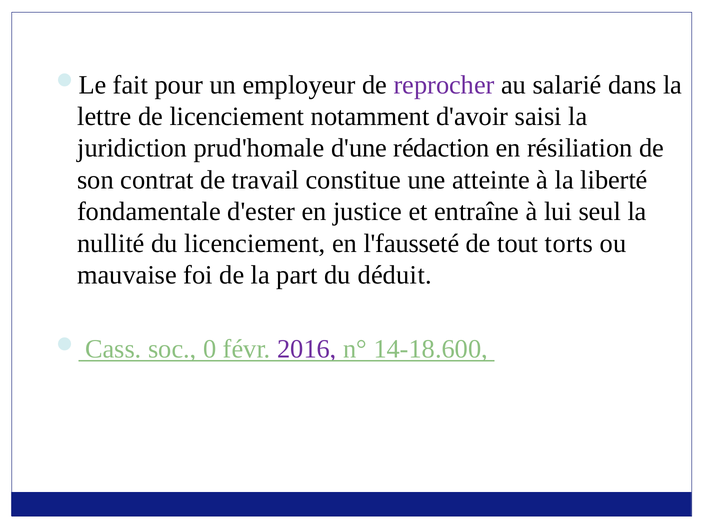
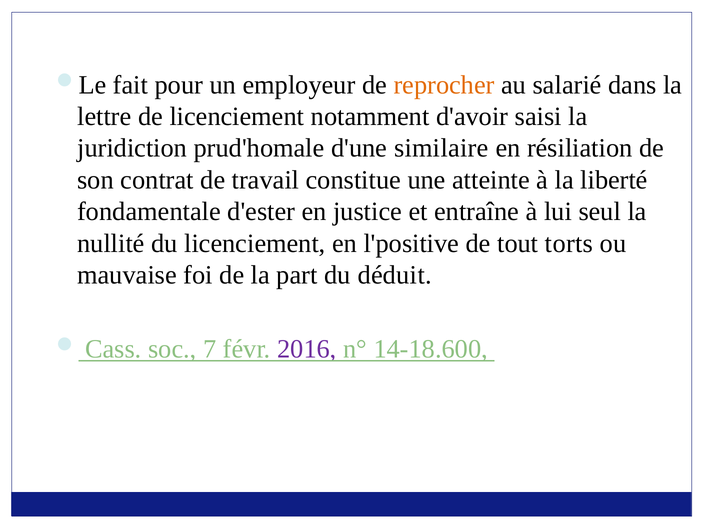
reprocher colour: purple -> orange
rédaction: rédaction -> similaire
l'fausseté: l'fausseté -> l'positive
0: 0 -> 7
